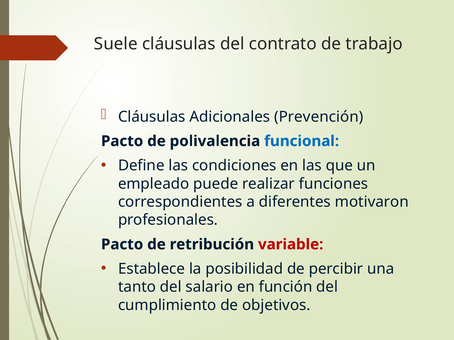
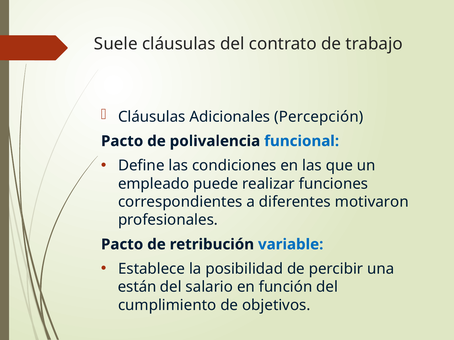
Prevención: Prevención -> Percepción
variable colour: red -> blue
tanto: tanto -> están
